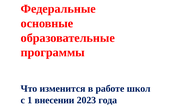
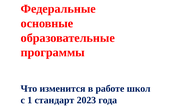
внесении: внесении -> стандарт
